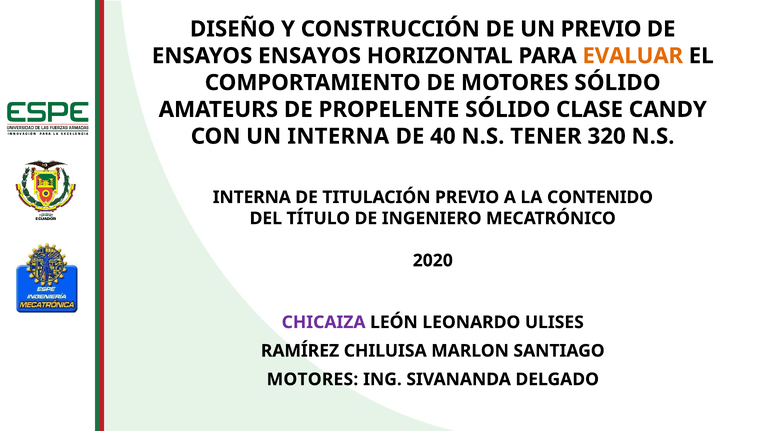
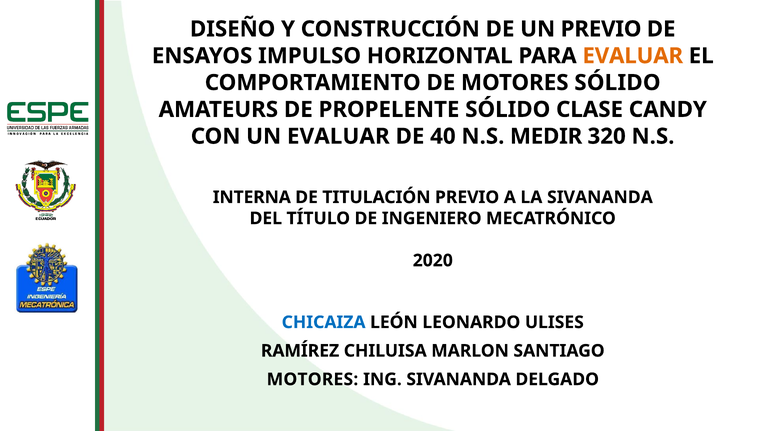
ENSAYOS ENSAYOS: ENSAYOS -> IMPULSO
UN INTERNA: INTERNA -> EVALUAR
TENER: TENER -> MEDIR
LA CONTENIDO: CONTENIDO -> SIVANANDA
CHICAIZA colour: purple -> blue
